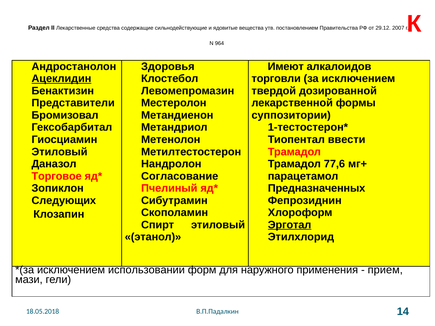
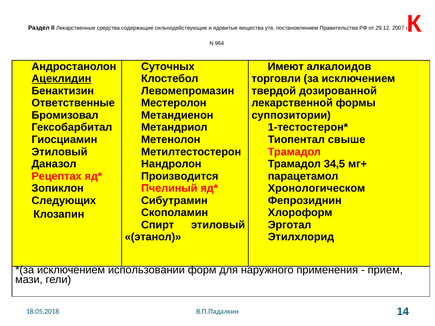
Здоровья: Здоровья -> Суточных
Представители: Представители -> Ответственные
ввести: ввести -> свыше
77,6: 77,6 -> 34,5
Торговое: Торговое -> Рецептах
Согласование: Согласование -> Производится
Предназначенных: Предназначенных -> Хронологическом
Эрготал underline: present -> none
